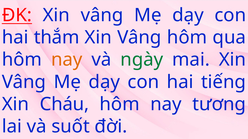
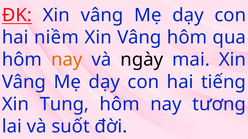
thắm: thắm -> niềm
ngày colour: green -> black
Cháu: Cháu -> Tung
